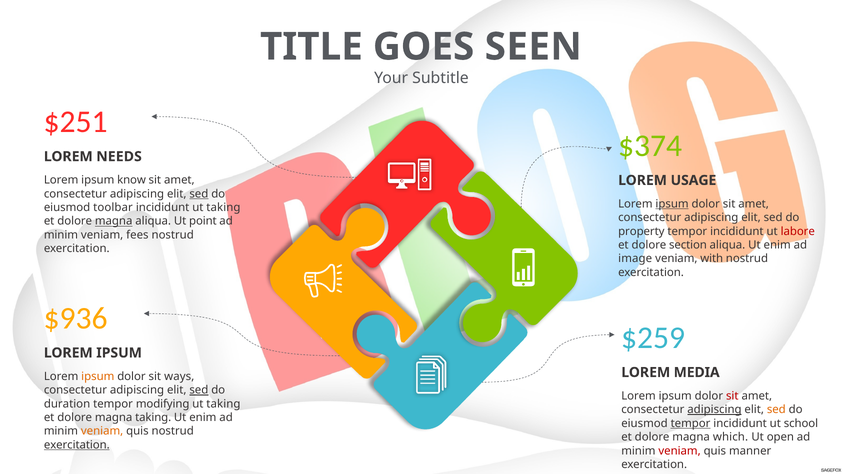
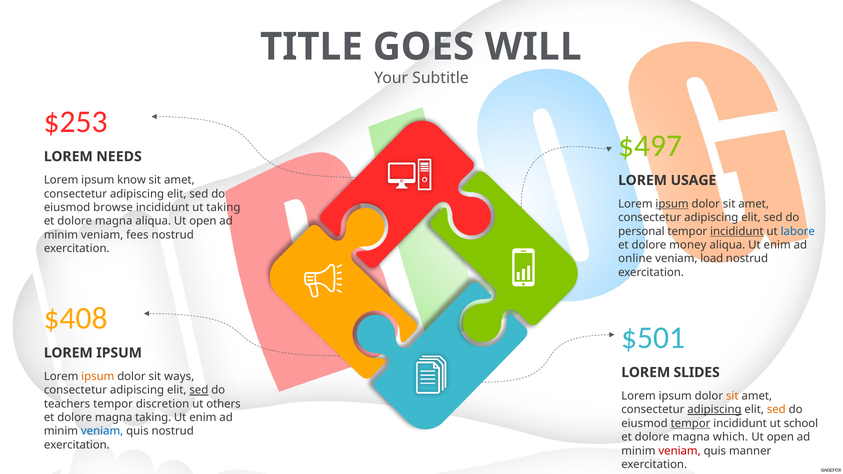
SEEN: SEEN -> WILL
$251: $251 -> $253
$374: $374 -> $497
sed at (199, 194) underline: present -> none
toolbar: toolbar -> browse
magna at (114, 221) underline: present -> none
aliqua Ut point: point -> open
property: property -> personal
incididunt at (737, 231) underline: none -> present
labore colour: red -> blue
section: section -> money
image: image -> online
with: with -> load
$936: $936 -> $408
$259: $259 -> $501
MEDIA: MEDIA -> SLIDES
sit at (732, 396) colour: red -> orange
duration: duration -> teachers
modifying: modifying -> discretion
taking at (223, 404): taking -> others
veniam at (102, 431) colour: orange -> blue
exercitation at (77, 445) underline: present -> none
